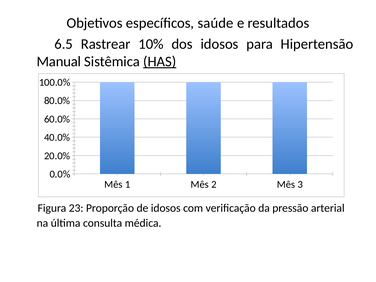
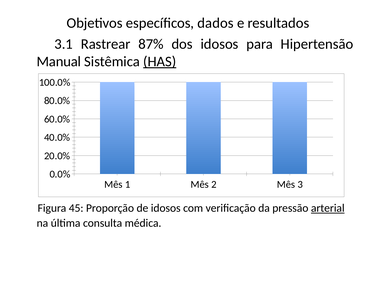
saúde: saúde -> dados
6.5: 6.5 -> 3.1
10%: 10% -> 87%
23: 23 -> 45
arterial underline: none -> present
